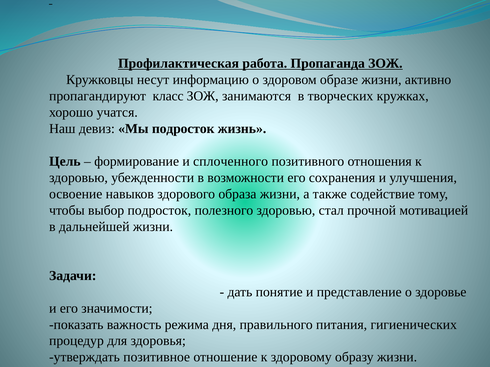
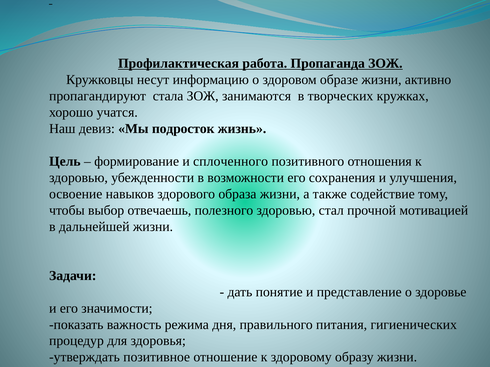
класс: класс -> стала
выбор подросток: подросток -> отвечаешь
